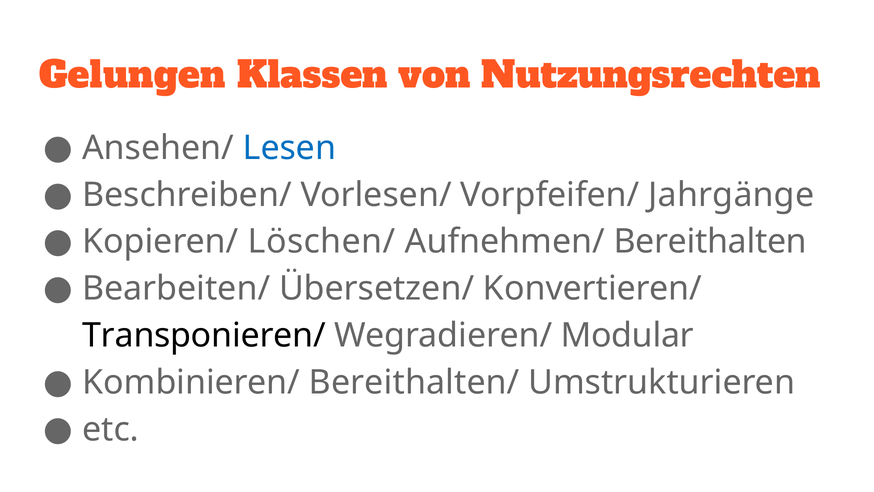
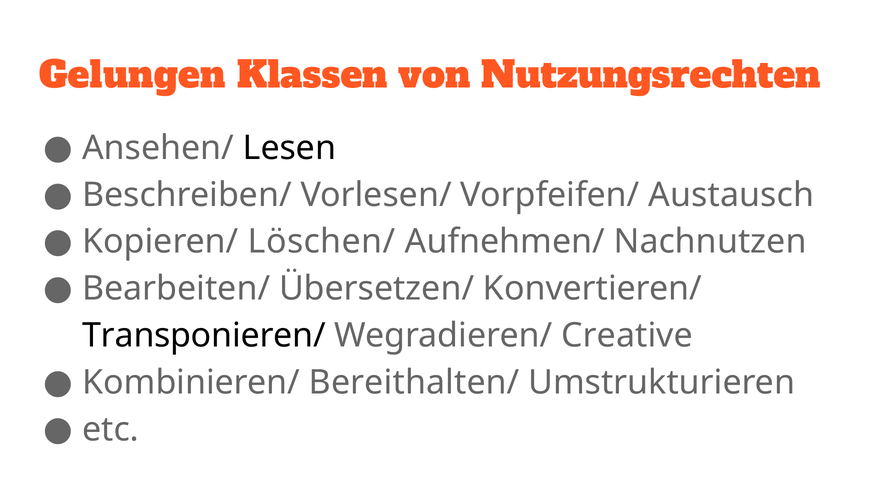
Lesen colour: blue -> black
Jahrgänge: Jahrgänge -> Austausch
Bereithalten: Bereithalten -> Nachnutzen
Modular: Modular -> Creative
